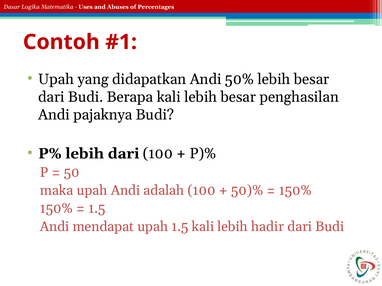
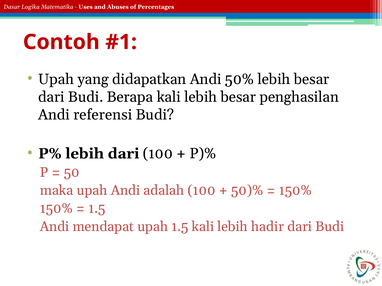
pajaknya: pajaknya -> referensi
